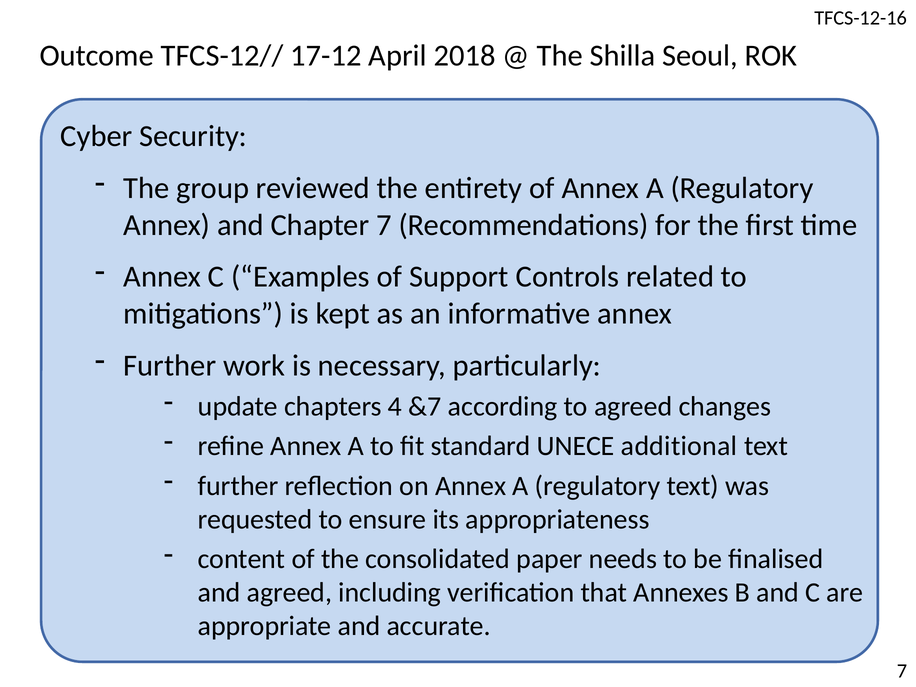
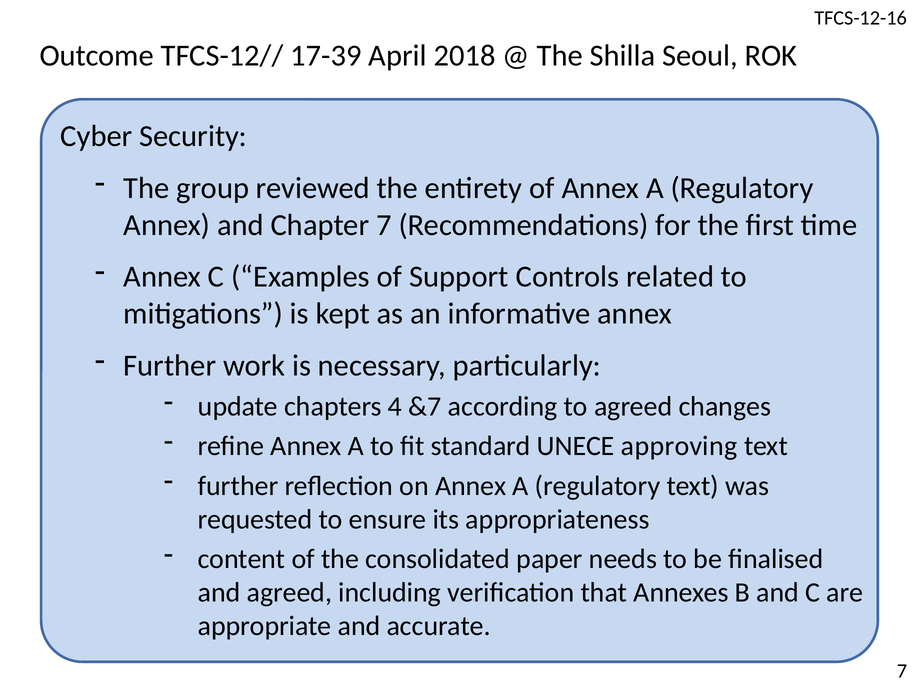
17-12: 17-12 -> 17-39
additional: additional -> approving
